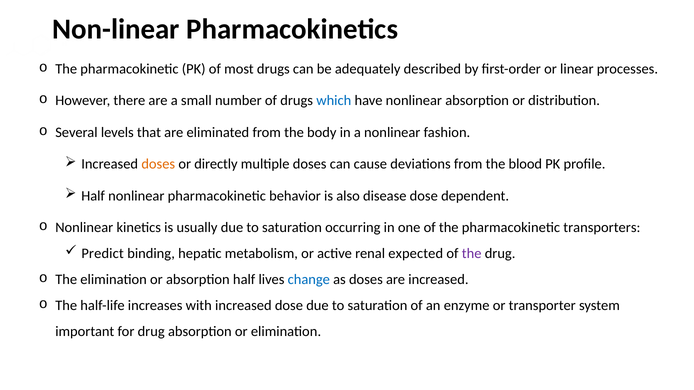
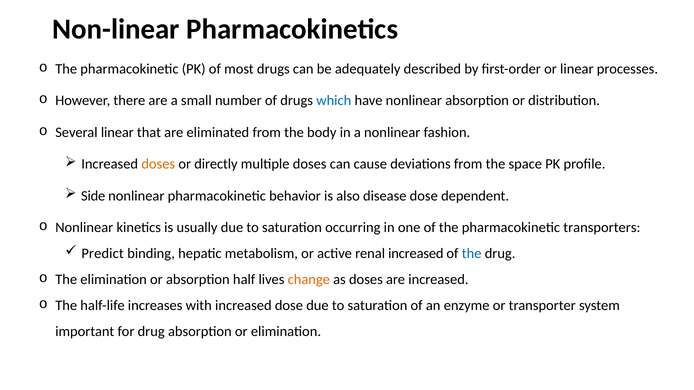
Several levels: levels -> linear
blood: blood -> space
Half at (93, 196): Half -> Side
renal expected: expected -> increased
the at (472, 254) colour: purple -> blue
change colour: blue -> orange
